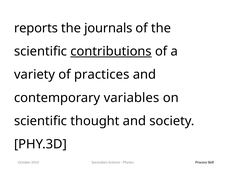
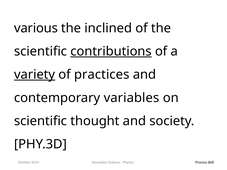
reports: reports -> various
journals: journals -> inclined
variety underline: none -> present
